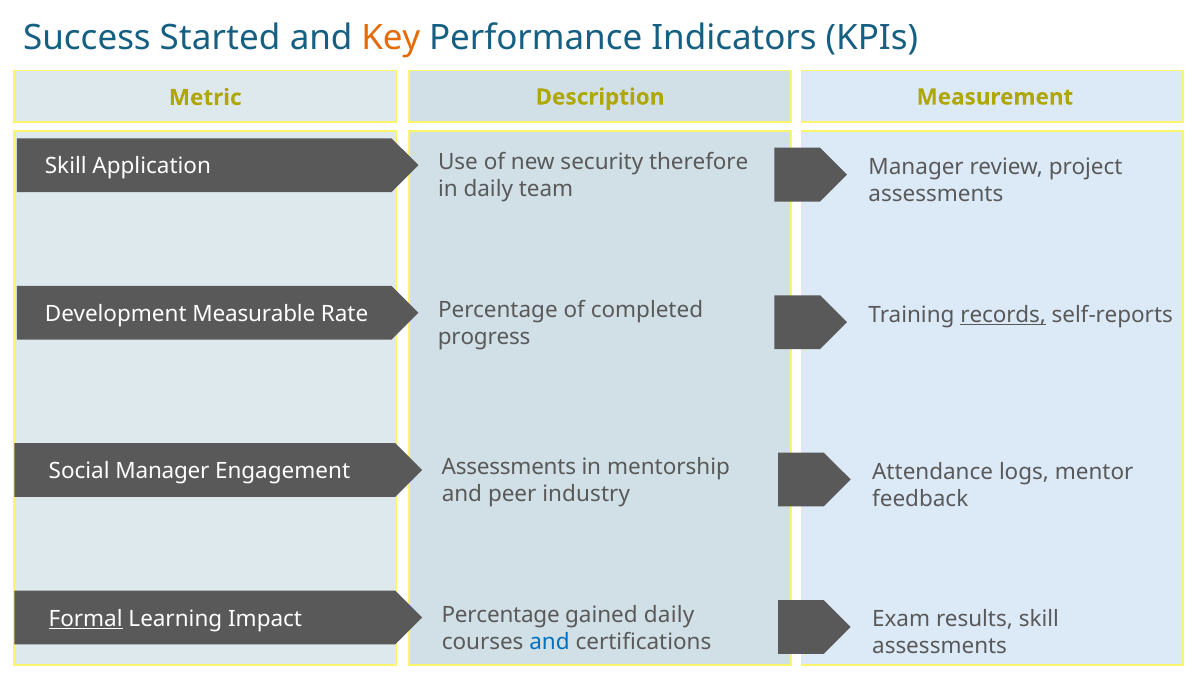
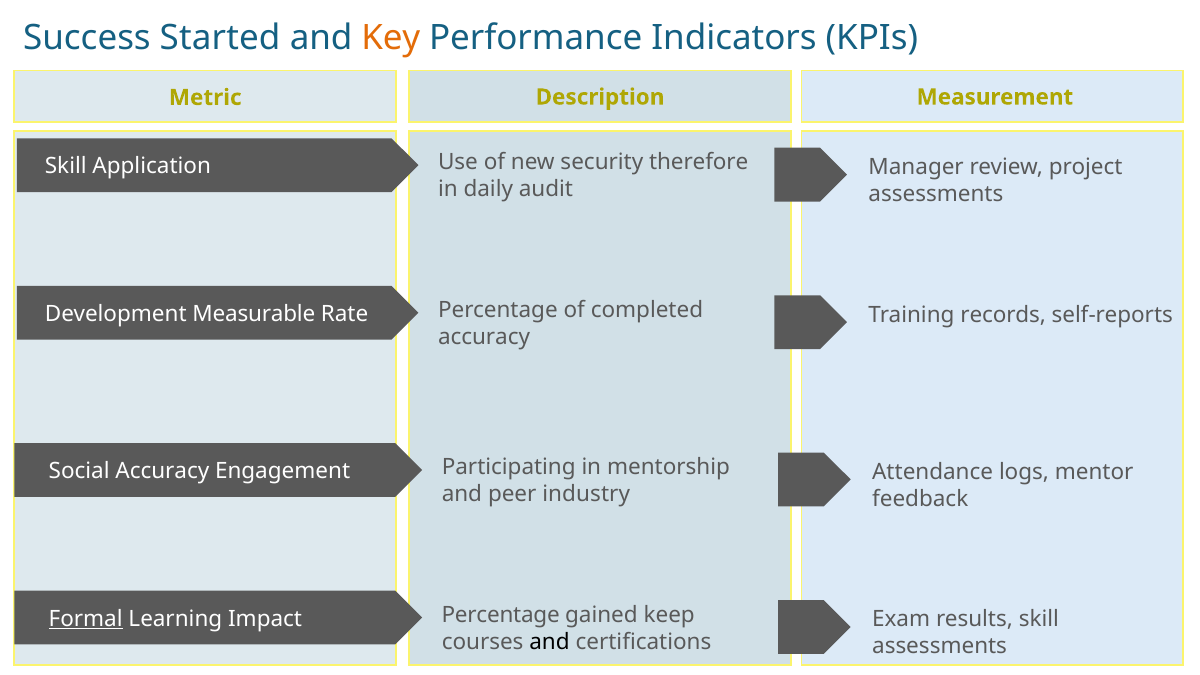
team: team -> audit
records underline: present -> none
progress at (484, 337): progress -> accuracy
Social Manager: Manager -> Accuracy
Engagement Assessments: Assessments -> Participating
gained daily: daily -> keep
and at (550, 642) colour: blue -> black
